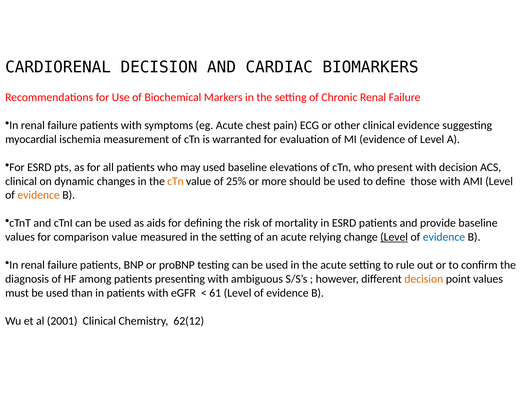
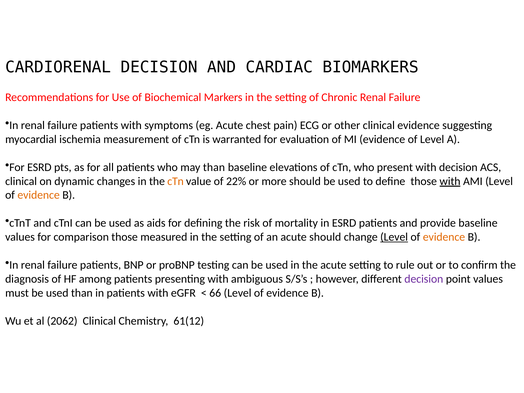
may used: used -> than
25%: 25% -> 22%
with at (450, 181) underline: none -> present
comparison value: value -> those
acute relying: relying -> should
evidence at (444, 237) colour: blue -> orange
decision at (424, 279) colour: orange -> purple
61: 61 -> 66
2001: 2001 -> 2062
62(12: 62(12 -> 61(12
